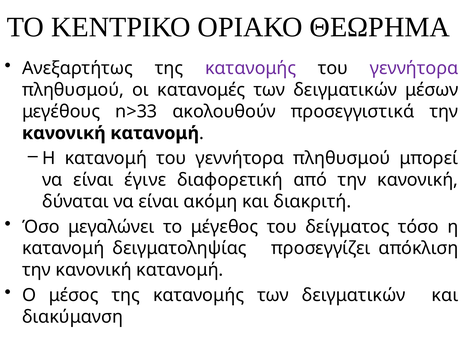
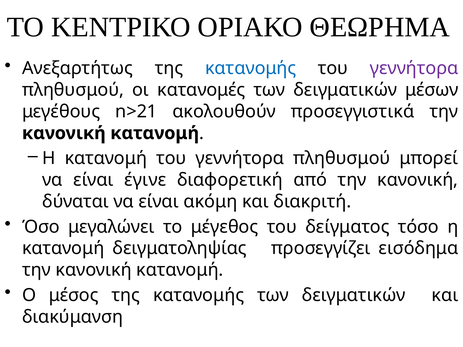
κατανομής at (251, 68) colour: purple -> blue
n>33: n>33 -> n>21
απόκλιση: απόκλιση -> εισόδημα
